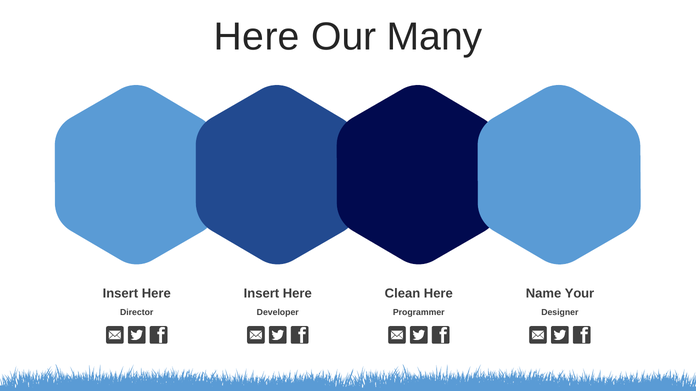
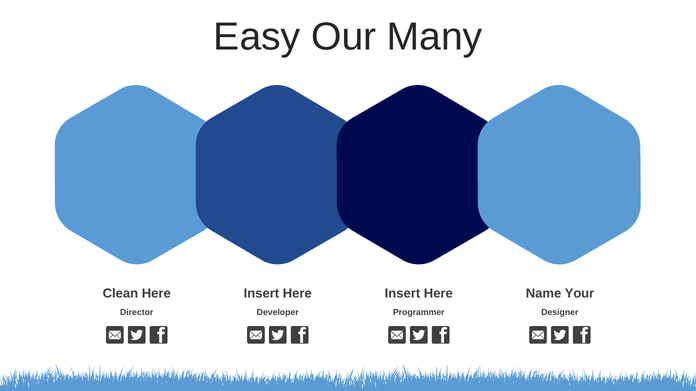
Here at (257, 37): Here -> Easy
Insert at (120, 294): Insert -> Clean
Clean at (402, 294): Clean -> Insert
